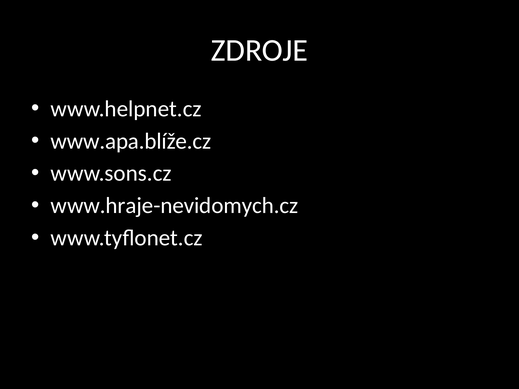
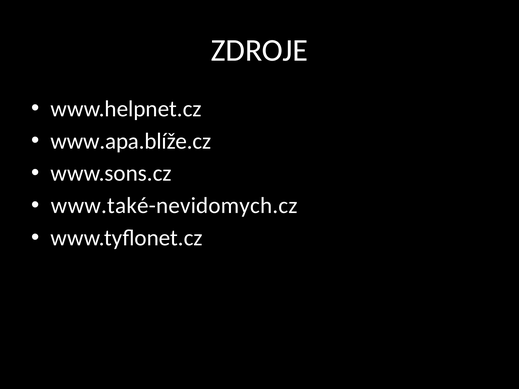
www.hraje-nevidomych.cz: www.hraje-nevidomych.cz -> www.také-nevidomych.cz
